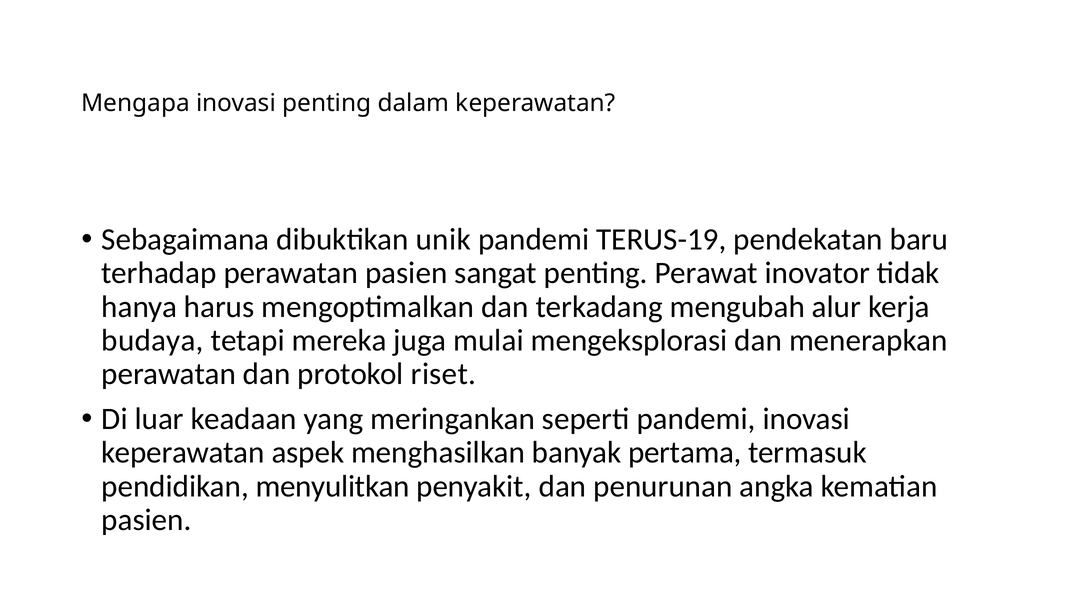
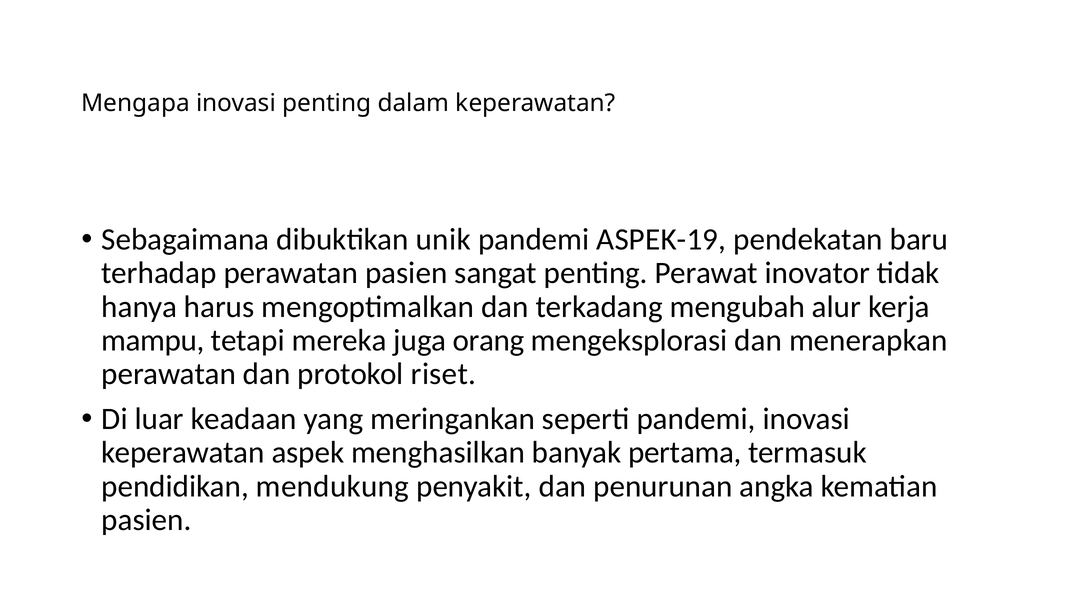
TERUS-19: TERUS-19 -> ASPEK-19
budaya: budaya -> mampu
mulai: mulai -> orang
menyulitkan: menyulitkan -> mendukung
